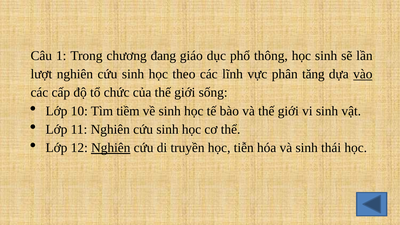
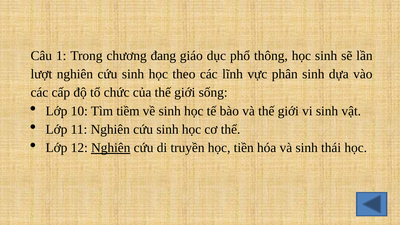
phân tăng: tăng -> sinh
vào underline: present -> none
tiễn: tiễn -> tiền
